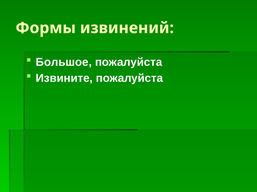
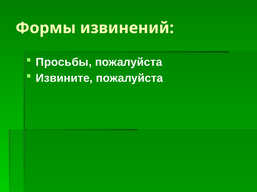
Большое: Большое -> Просьбы
